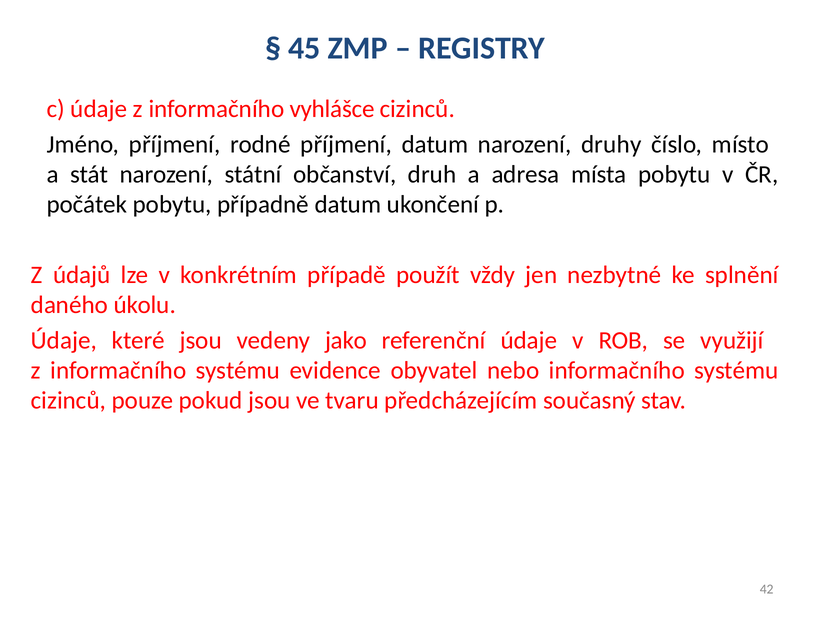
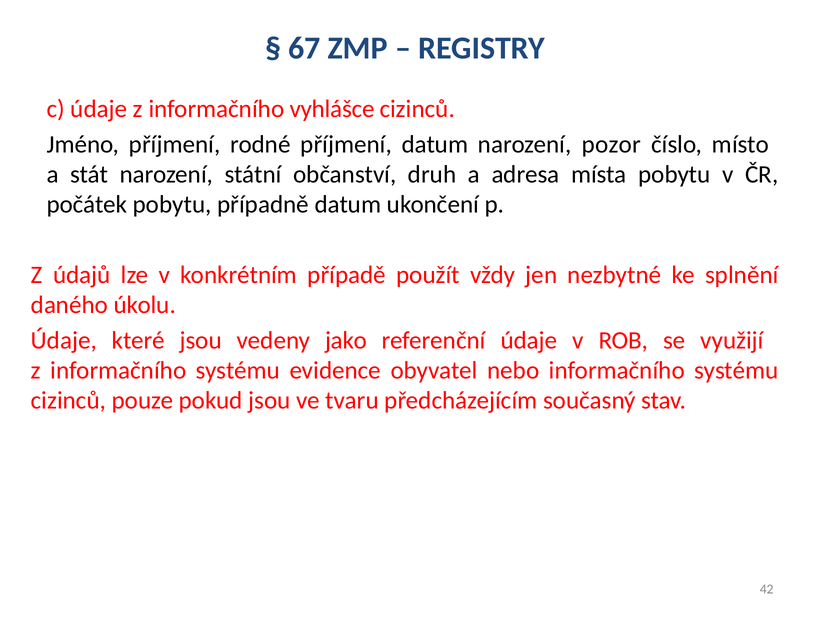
45: 45 -> 67
druhy: druhy -> pozor
